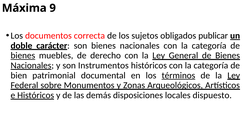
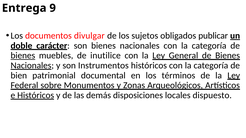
Máxima: Máxima -> Entrega
correcta: correcta -> divulgar
derecho: derecho -> inutilice
términos underline: present -> none
